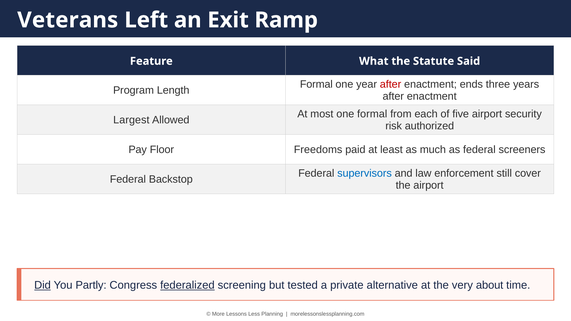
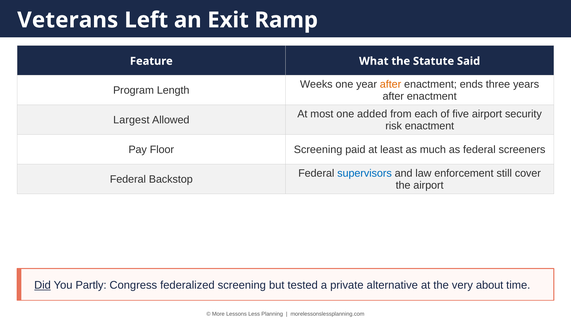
Formal at (316, 84): Formal -> Weeks
after at (391, 84) colour: red -> orange
one formal: formal -> added
risk authorized: authorized -> enactment
Floor Freedoms: Freedoms -> Screening
federalized underline: present -> none
